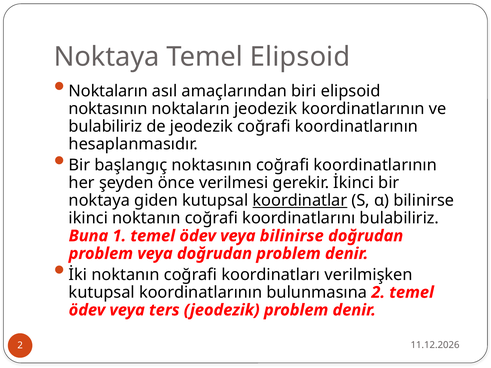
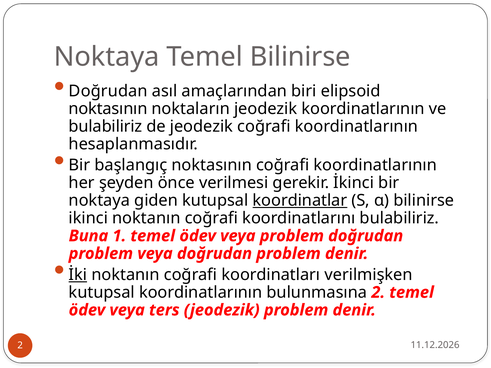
Temel Elipsoid: Elipsoid -> Bilinirse
Noktaların at (108, 91): Noktaların -> Doğrudan
veya bilinirse: bilinirse -> problem
İki underline: none -> present
